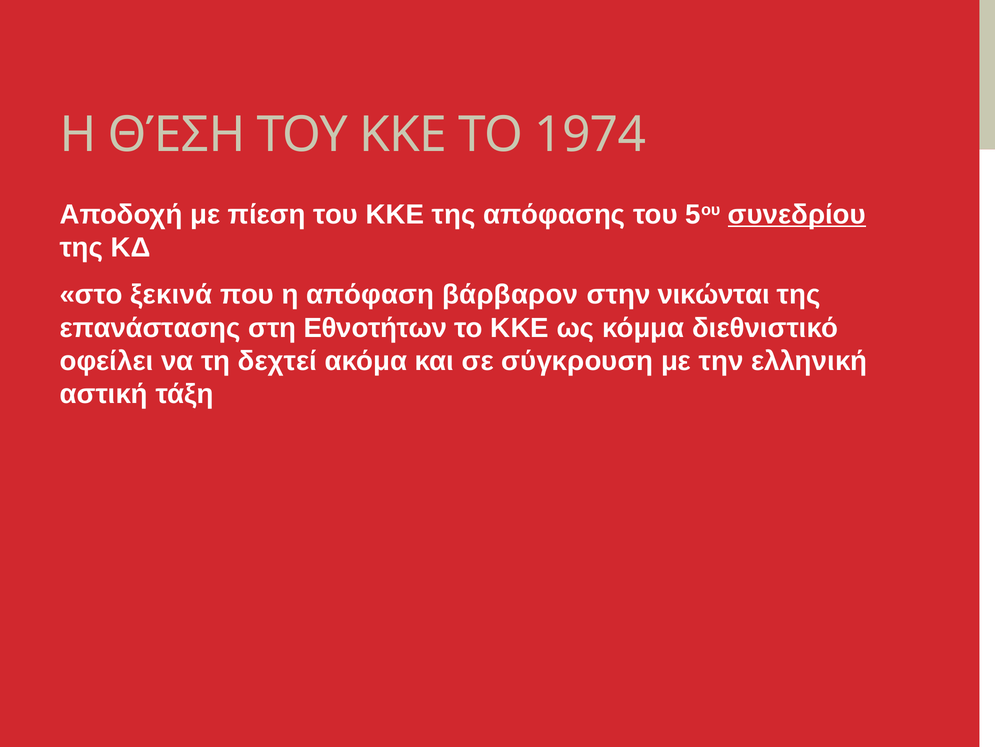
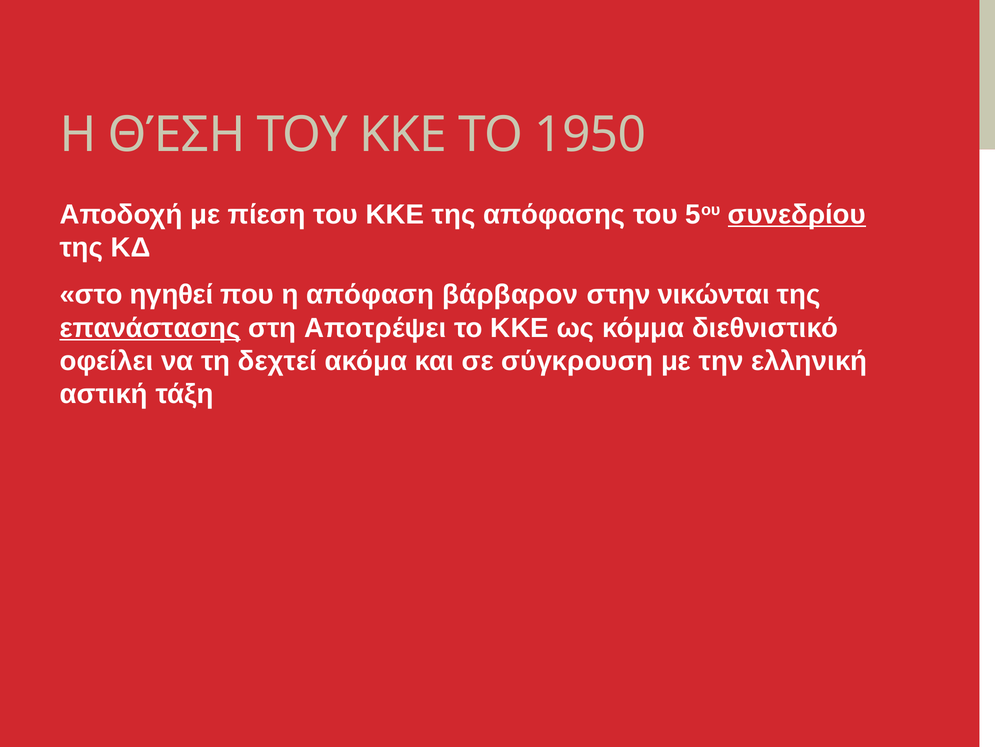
1974: 1974 -> 1950
ξεκινά: ξεκινά -> ηγηθεί
επανάστασης underline: none -> present
Εθνοτήτων: Εθνοτήτων -> Αποτρέψει
